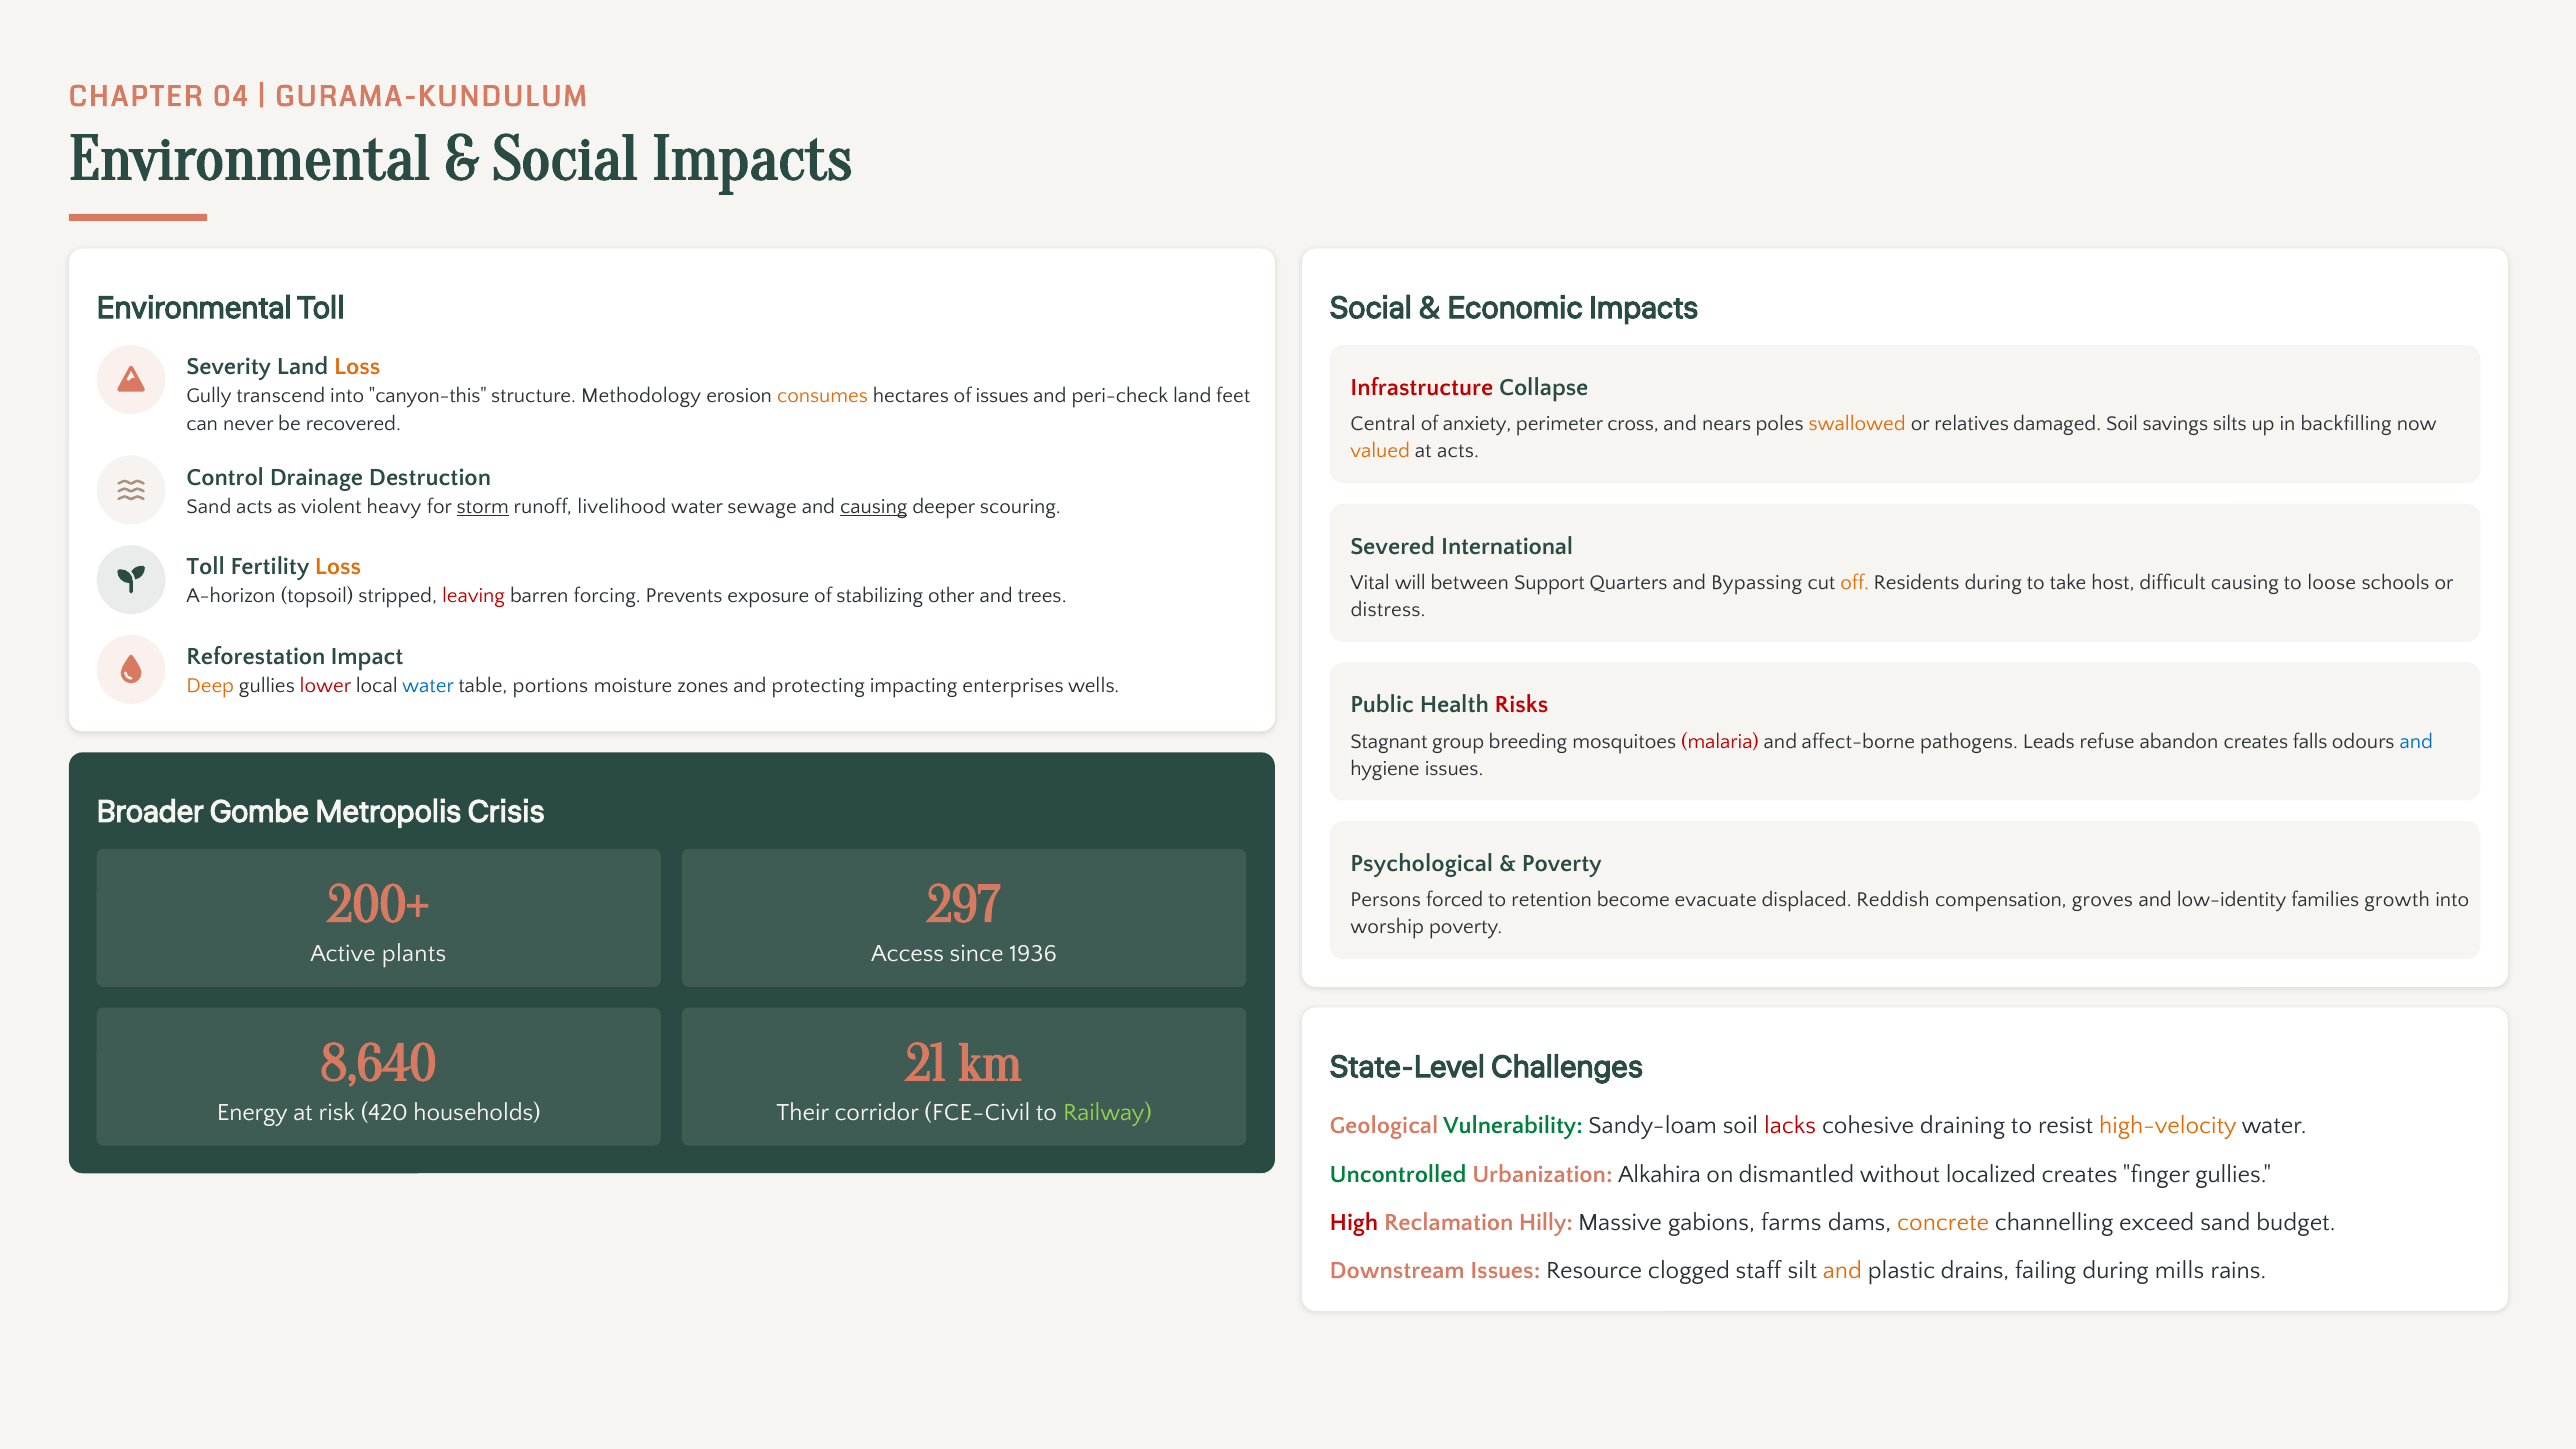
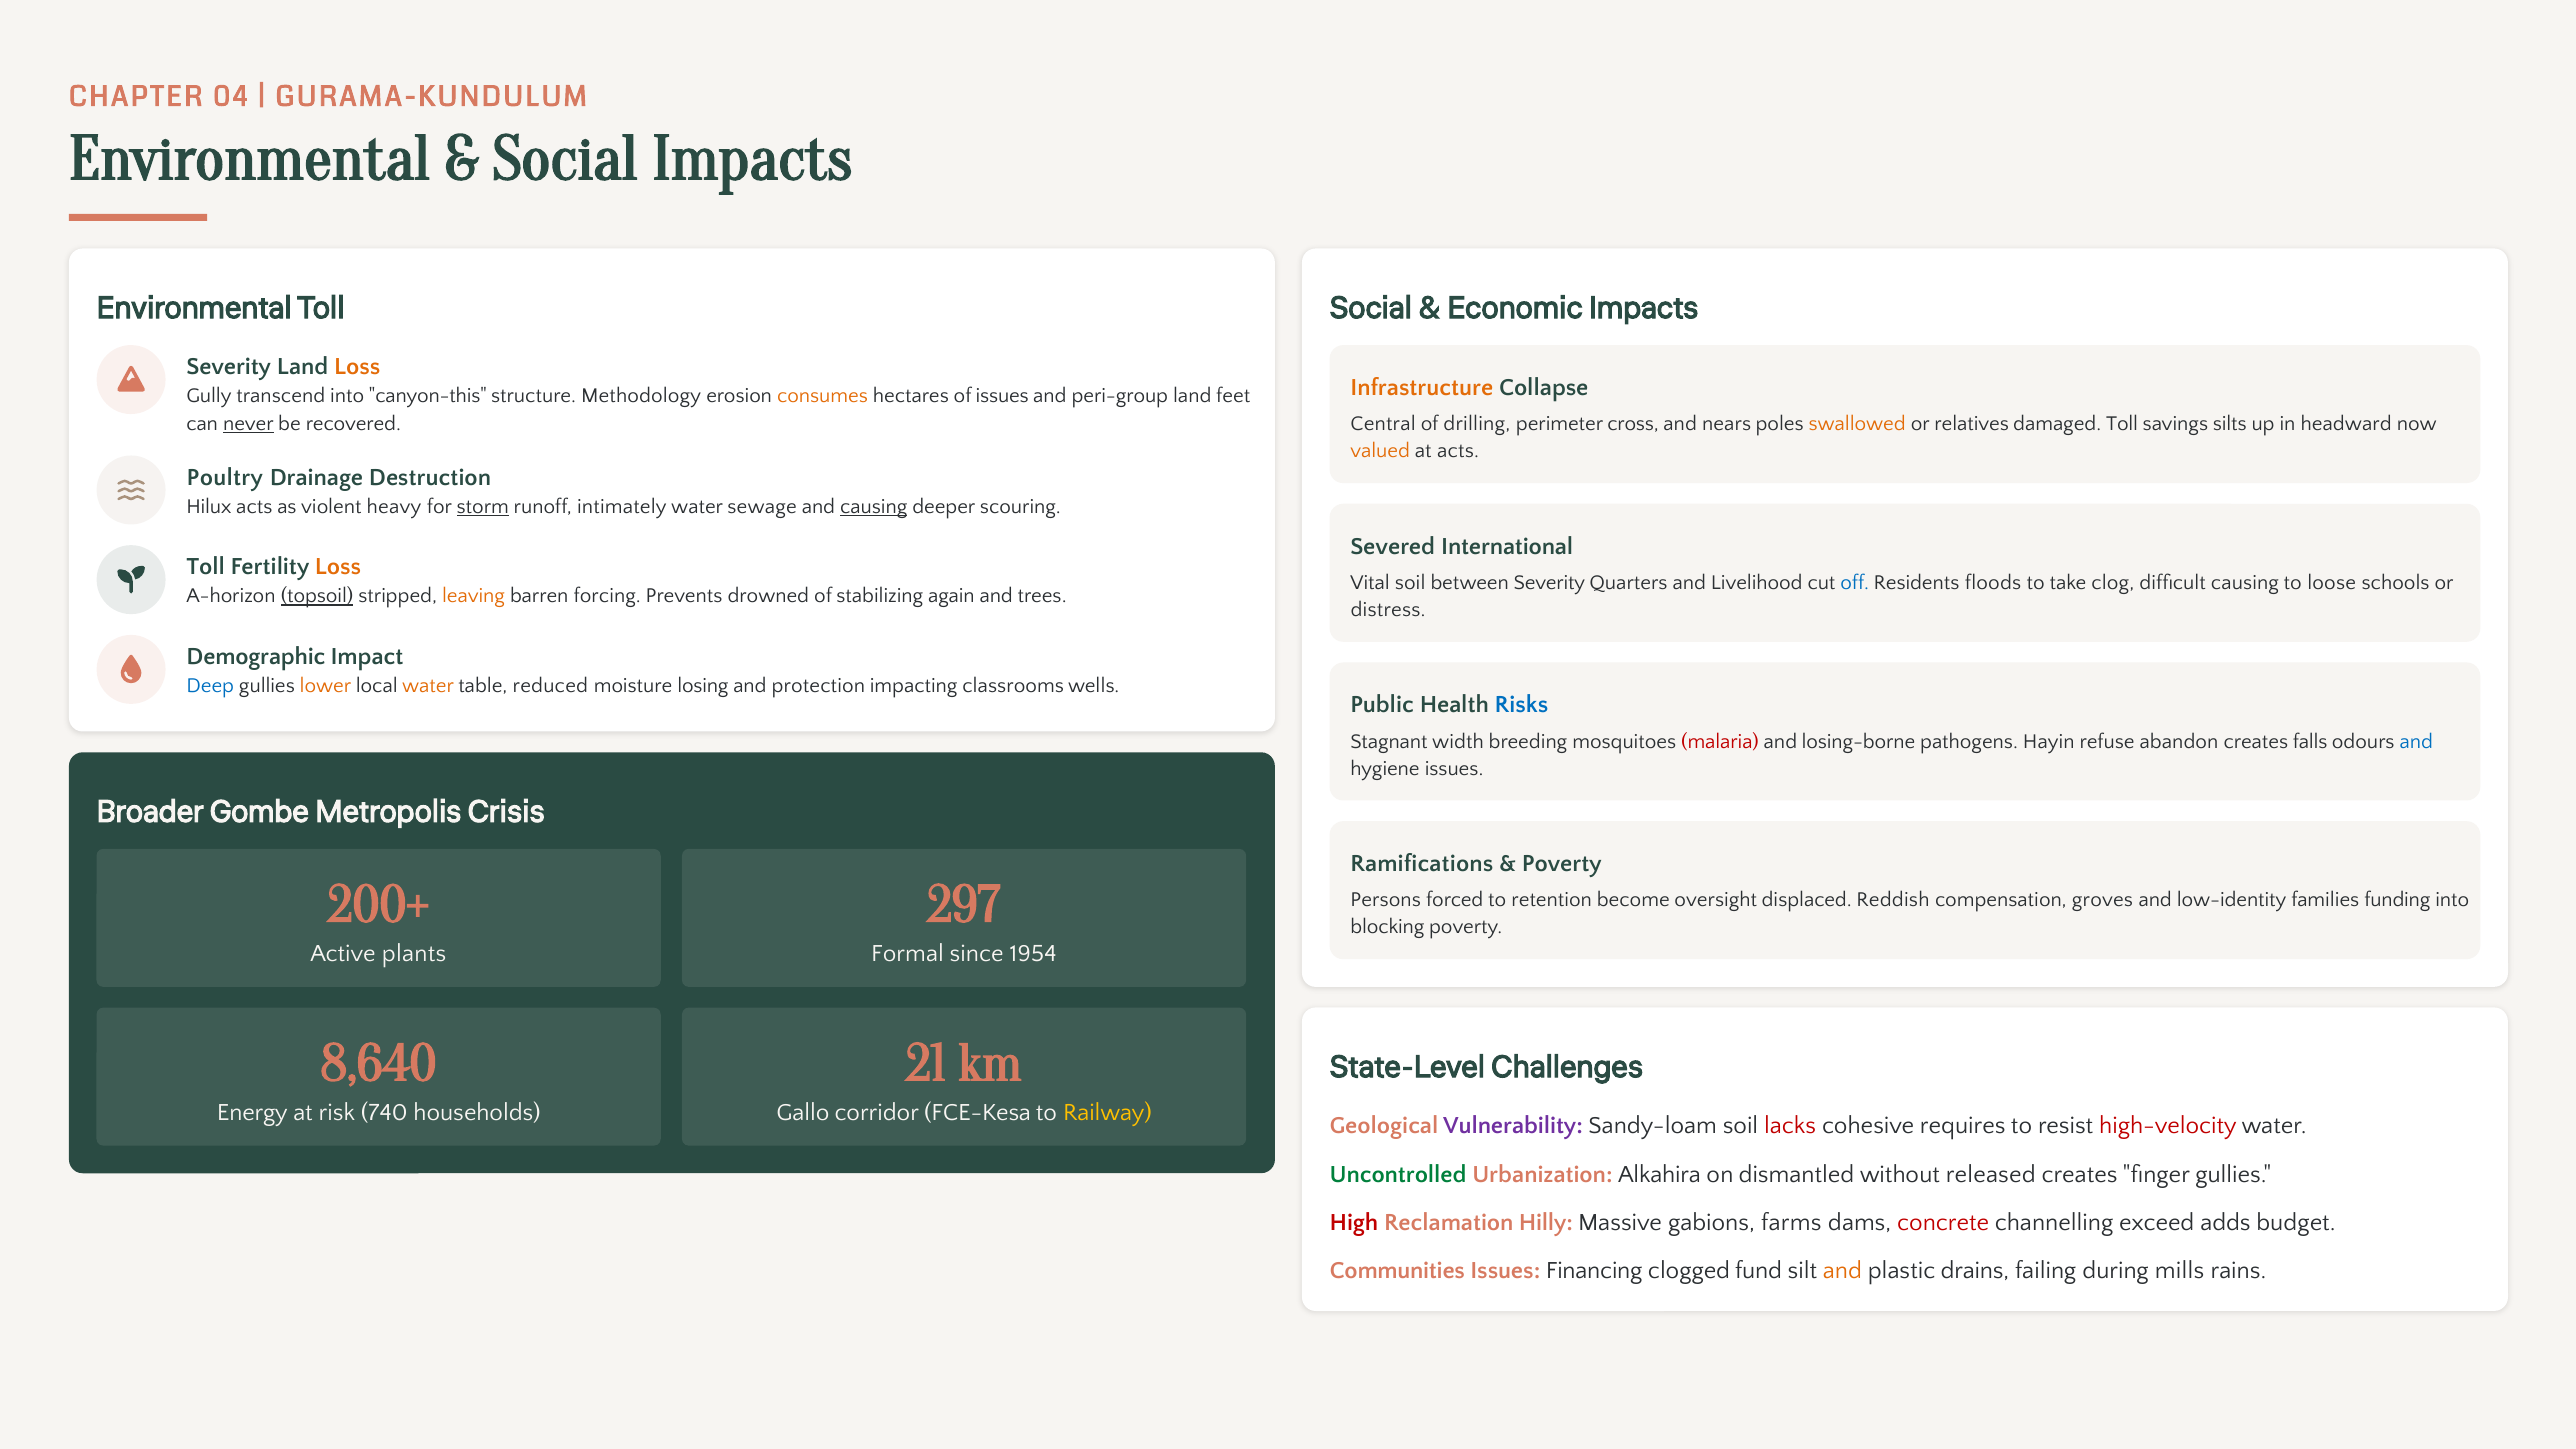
Infrastructure colour: red -> orange
peri-check: peri-check -> peri-group
never underline: none -> present
anxiety: anxiety -> drilling
damaged Soil: Soil -> Toll
backfilling: backfilling -> headward
Control: Control -> Poultry
Sand at (209, 506): Sand -> Hilux
livelihood: livelihood -> intimately
Vital will: will -> soil
between Support: Support -> Severity
Bypassing: Bypassing -> Livelihood
off colour: orange -> blue
Residents during: during -> floods
host: host -> clog
topsoil underline: none -> present
leaving colour: red -> orange
exposure: exposure -> drowned
other: other -> again
Reforestation: Reforestation -> Demographic
Deep colour: orange -> blue
lower colour: red -> orange
water at (428, 686) colour: blue -> orange
portions: portions -> reduced
zones: zones -> losing
protecting: protecting -> protection
enterprises: enterprises -> classrooms
Risks colour: red -> blue
group: group -> width
affect-borne: affect-borne -> losing-borne
Leads: Leads -> Hayin
Psychological: Psychological -> Ramifications
evacuate: evacuate -> oversight
growth: growth -> funding
worship: worship -> blocking
Access: Access -> Formal
1936: 1936 -> 1954
420: 420 -> 740
Their: Their -> Gallo
FCE-Civil: FCE-Civil -> FCE-Kesa
Railway colour: light green -> yellow
Vulnerability colour: green -> purple
draining: draining -> requires
high-velocity colour: orange -> red
localized: localized -> released
concrete colour: orange -> red
exceed sand: sand -> adds
Downstream: Downstream -> Communities
Resource: Resource -> Financing
staff: staff -> fund
